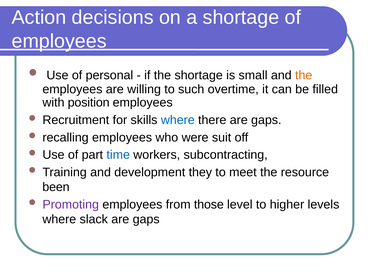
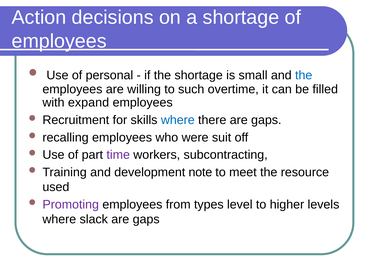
the at (304, 75) colour: orange -> blue
position: position -> expand
time colour: blue -> purple
they: they -> note
been: been -> used
those: those -> types
